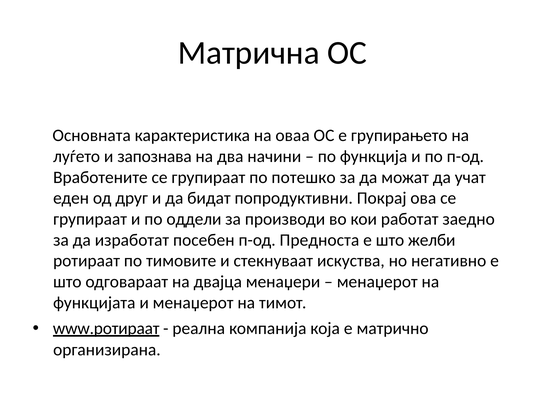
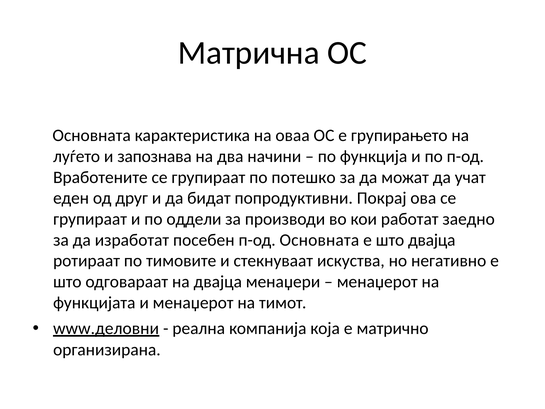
п-од Предноста: Предноста -> Основната
што желби: желби -> двајца
www.ротираат: www.ротираат -> www.деловни
